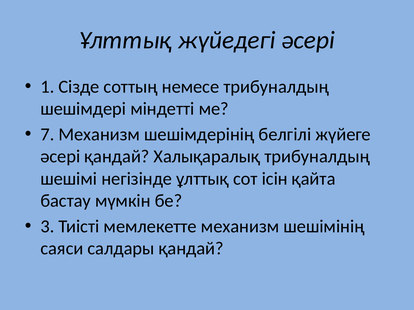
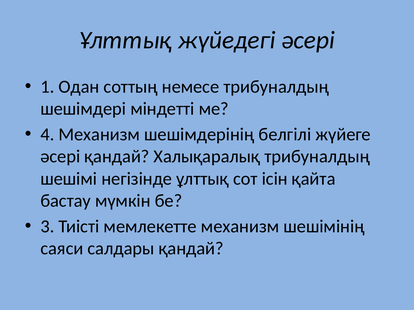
Сізде: Сізде -> Одан
7: 7 -> 4
